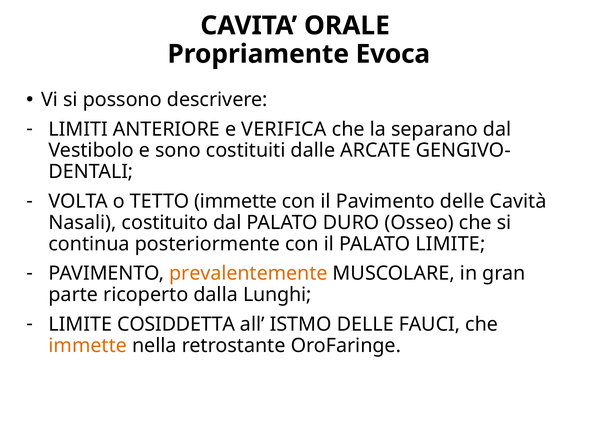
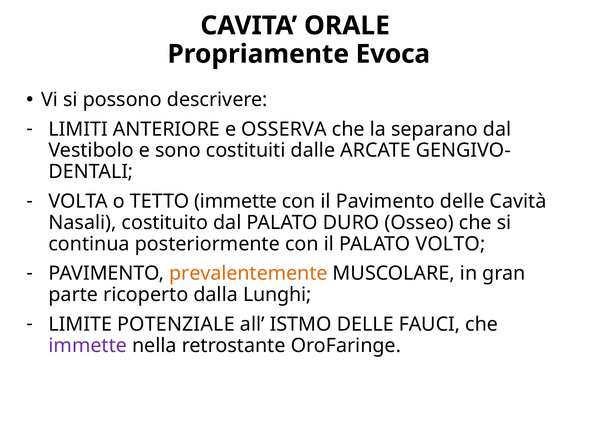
VERIFICA: VERIFICA -> OSSERVA
PALATO LIMITE: LIMITE -> VOLTO
COSIDDETTA: COSIDDETTA -> POTENZIALE
immette at (88, 346) colour: orange -> purple
